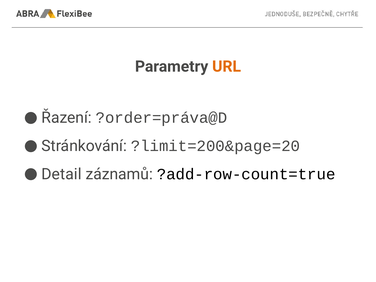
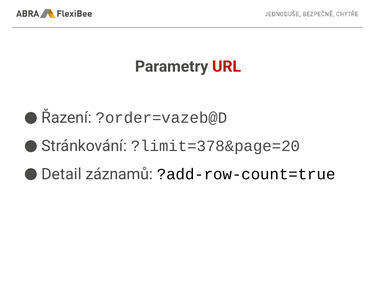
URL colour: orange -> red
?order=práva@D: ?order=práva@D -> ?order=vazeb@D
?limit=200&page=20: ?limit=200&page=20 -> ?limit=378&page=20
